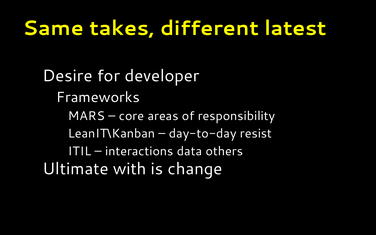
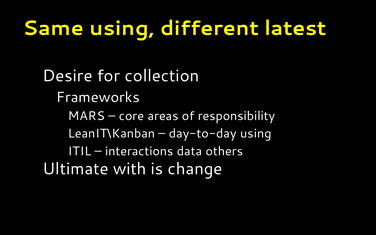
Same takes: takes -> using
developer: developer -> collection
day-to-day resist: resist -> using
